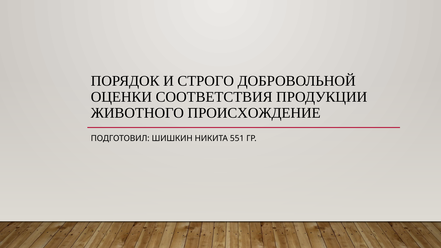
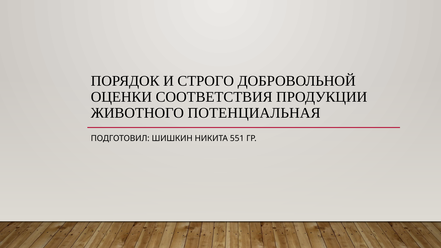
ПРОИСХОЖДЕНИЕ: ПРОИСХОЖДЕНИЕ -> ПОТЕНЦИАЛЬНАЯ
